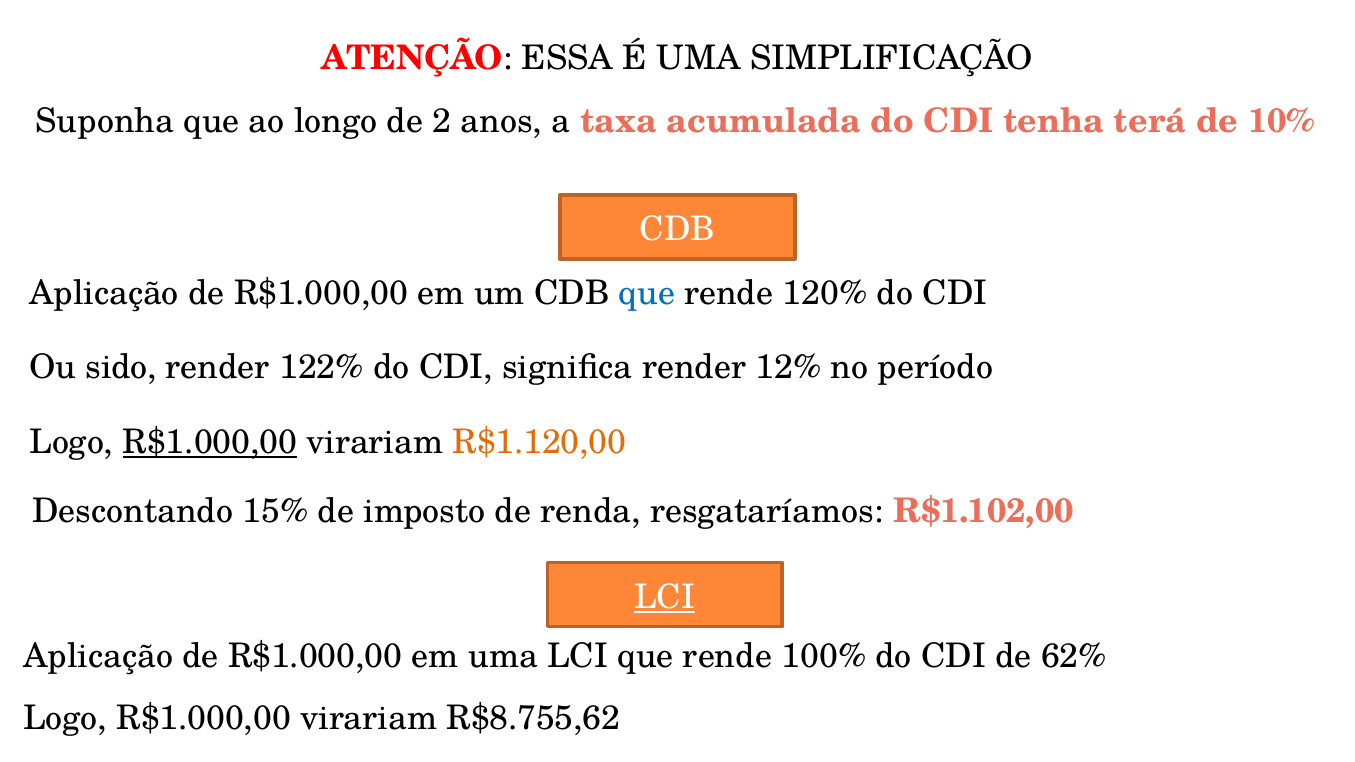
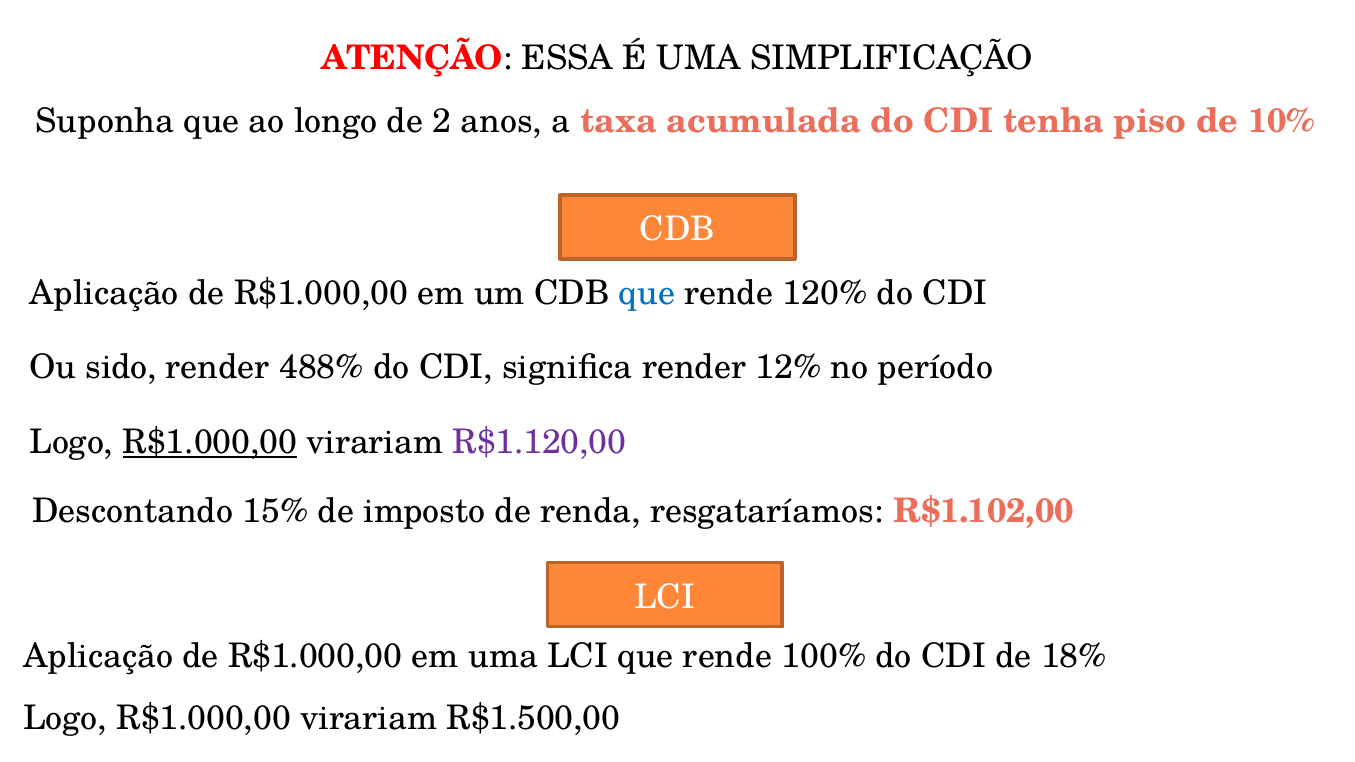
terá: terá -> piso
122%: 122% -> 488%
R$1.120,00 colour: orange -> purple
LCI at (665, 597) underline: present -> none
62%: 62% -> 18%
R$8.755,62: R$8.755,62 -> R$1.500,00
